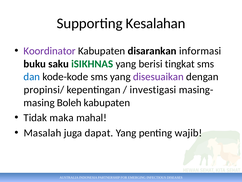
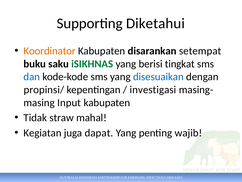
Kesalahan: Kesalahan -> Diketahui
Koordinator colour: purple -> orange
informasi: informasi -> setempat
disesuaikan colour: purple -> blue
Boleh: Boleh -> Input
maka: maka -> straw
Masalah: Masalah -> Kegiatan
